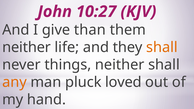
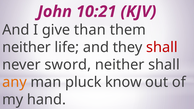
10:27: 10:27 -> 10:21
shall at (162, 47) colour: orange -> red
things: things -> sword
loved: loved -> know
